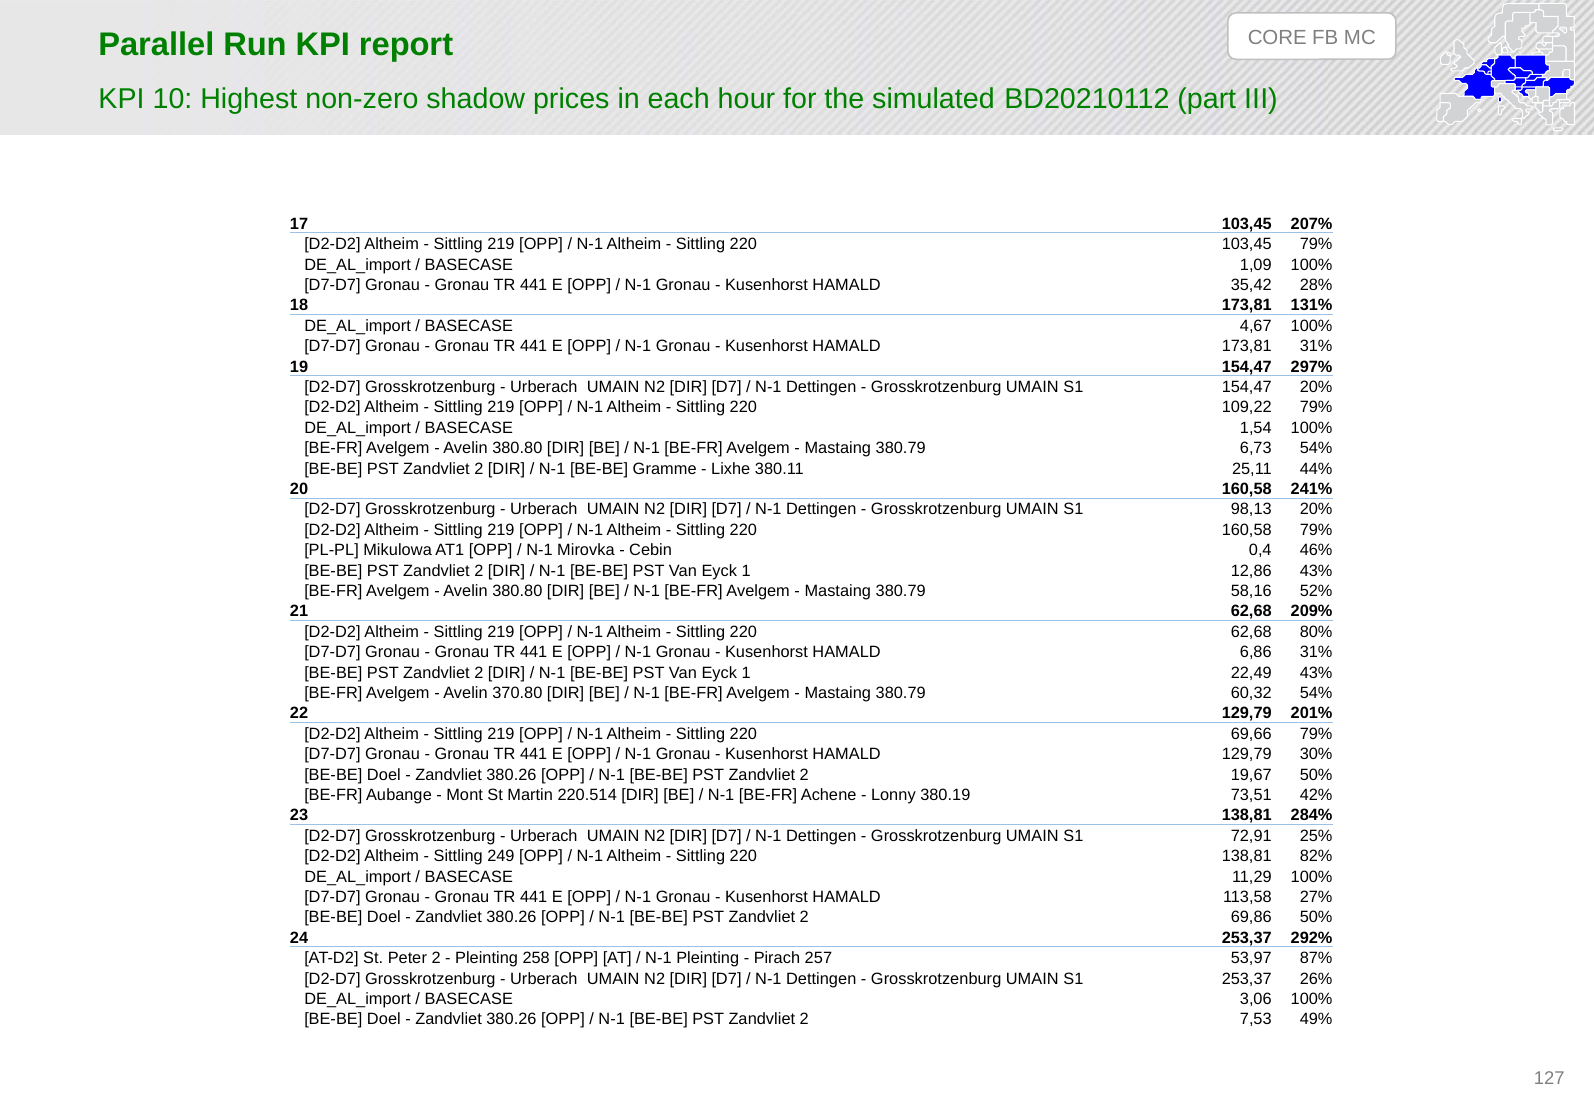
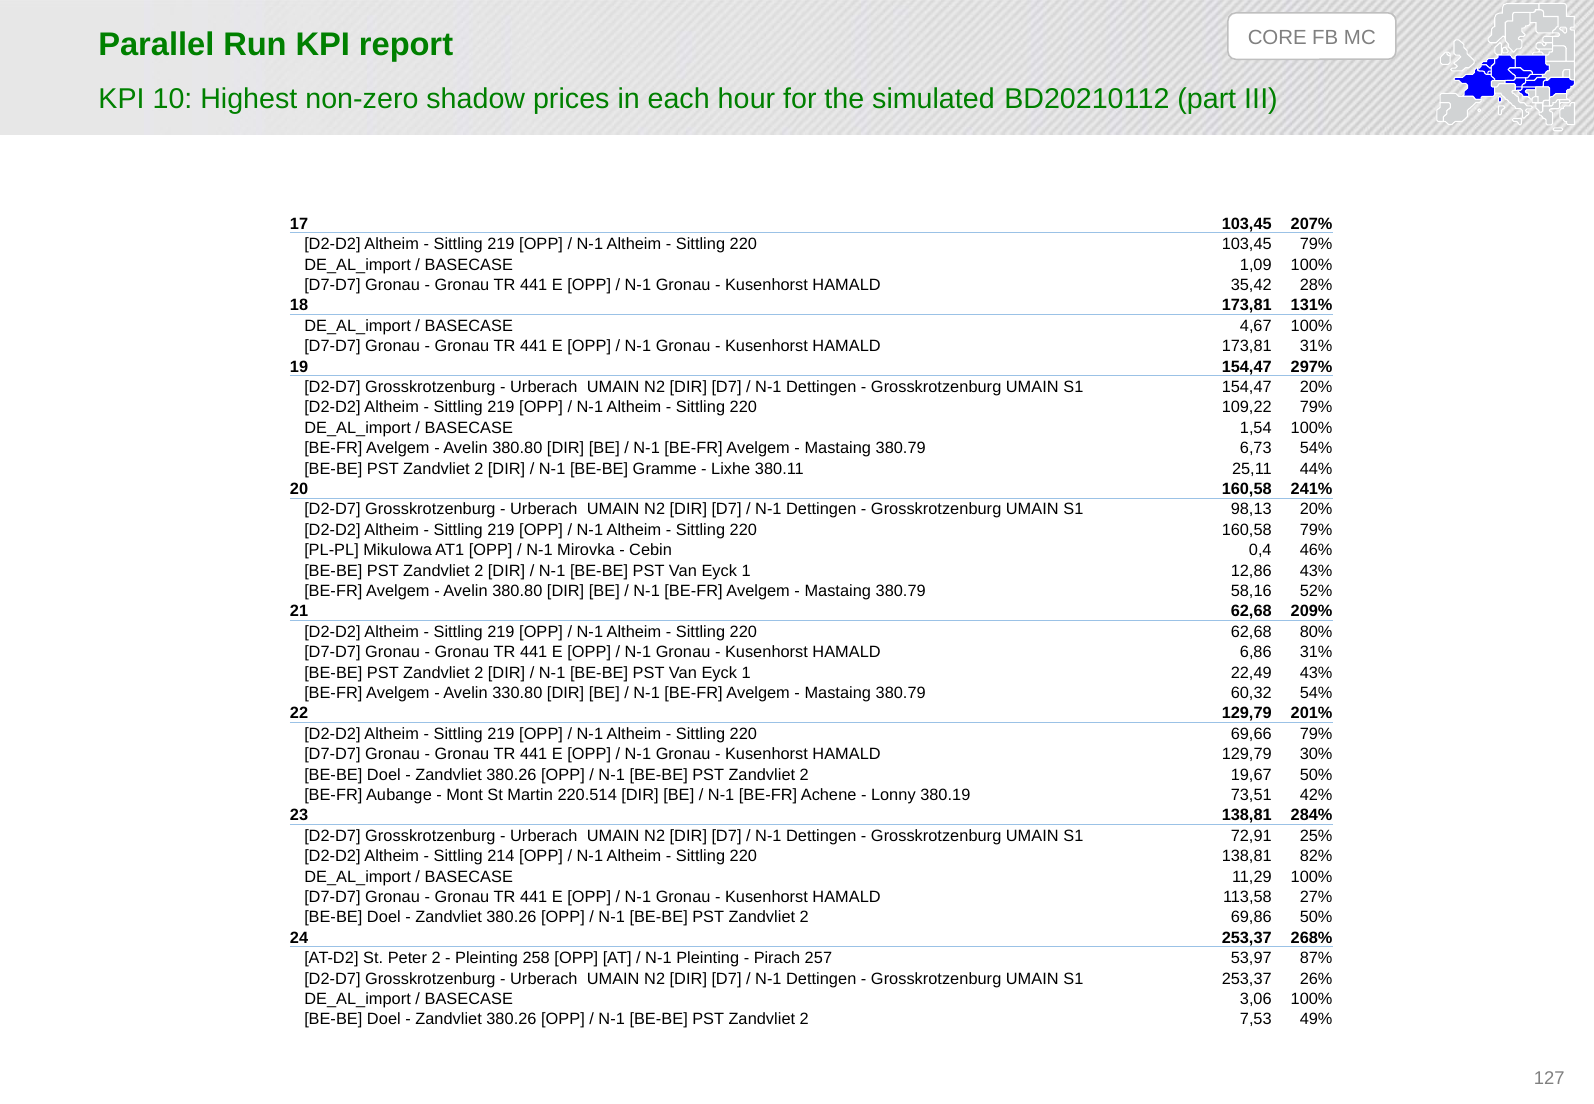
370.80: 370.80 -> 330.80
249: 249 -> 214
292%: 292% -> 268%
